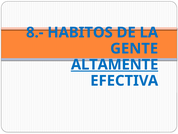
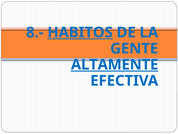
HABITOS underline: none -> present
